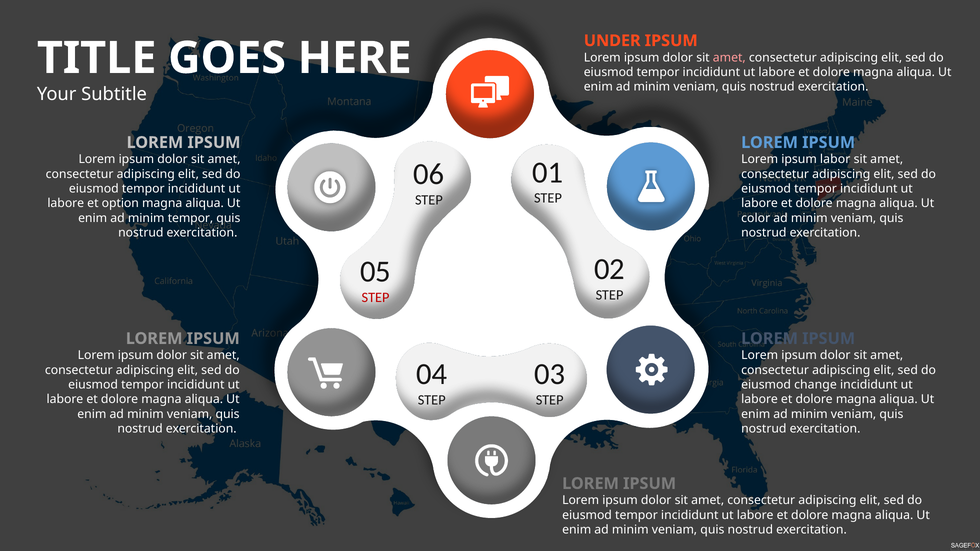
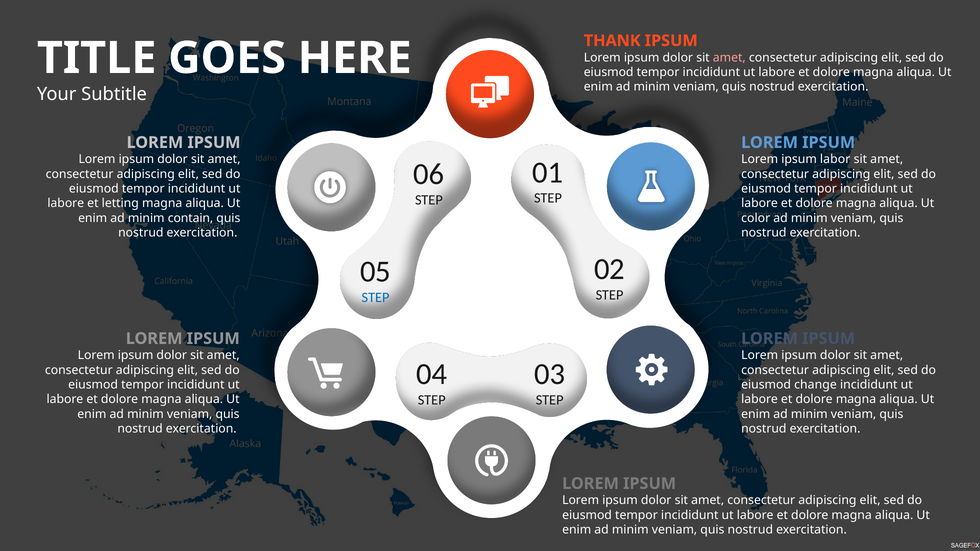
UNDER: UNDER -> THANK
option: option -> letting
minim tempor: tempor -> contain
STEP at (376, 298) colour: red -> blue
